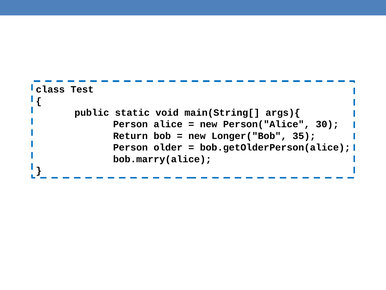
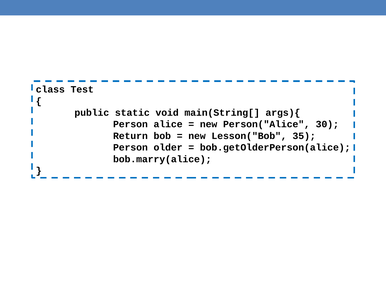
Longer("Bob: Longer("Bob -> Lesson("Bob
